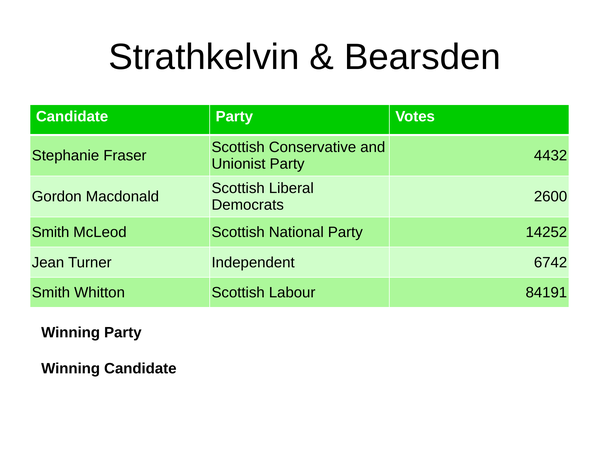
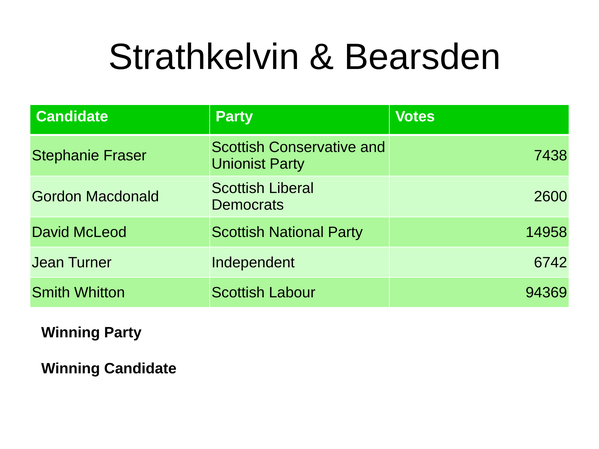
4432: 4432 -> 7438
Smith at (51, 232): Smith -> David
14252: 14252 -> 14958
84191: 84191 -> 94369
